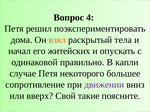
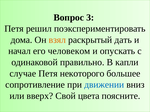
4: 4 -> 3
тела: тела -> дать
житейских: житейских -> человеком
движении colour: purple -> blue
такие: такие -> цвета
